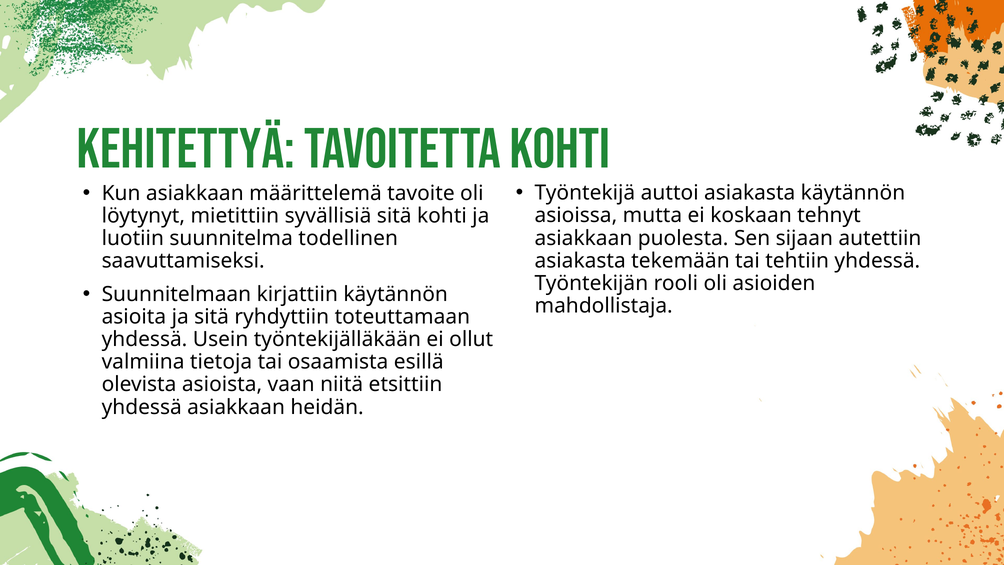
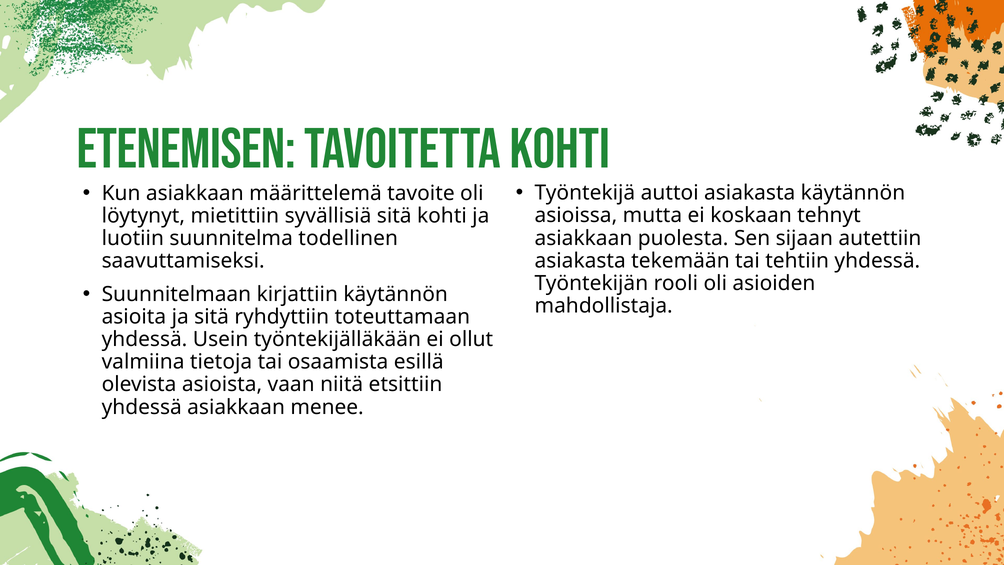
Kehitettyä: Kehitettyä -> Etenemisen
heidän: heidän -> menee
